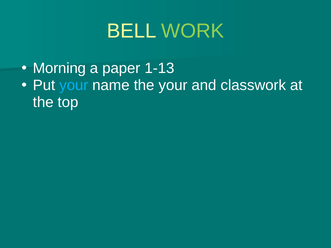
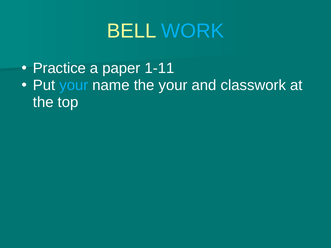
WORK colour: light green -> light blue
Morning: Morning -> Practice
1-13: 1-13 -> 1-11
